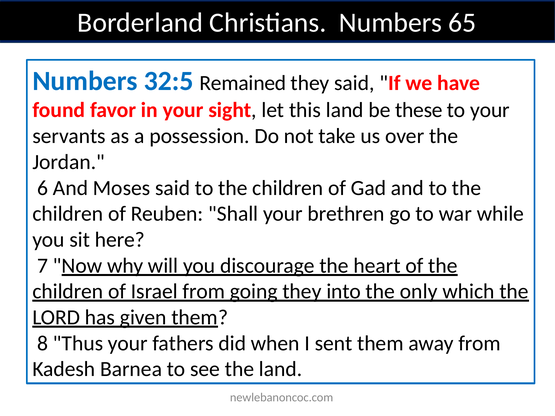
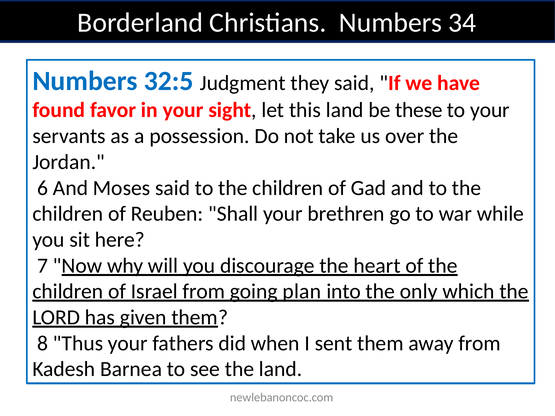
65: 65 -> 34
Remained: Remained -> Judgment
going they: they -> plan
